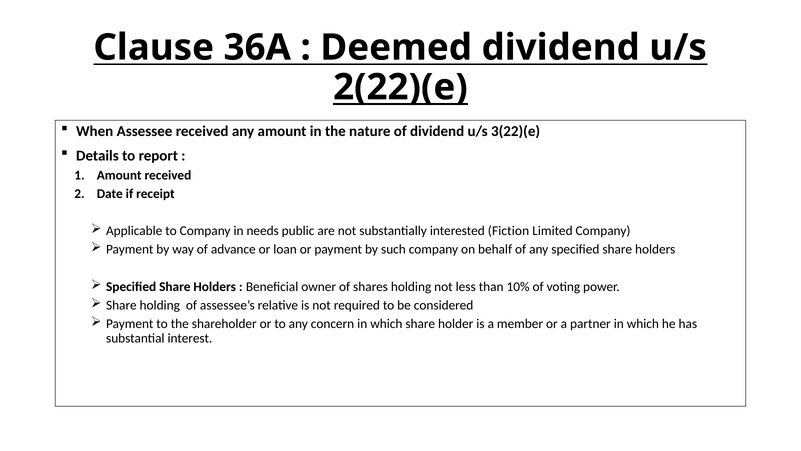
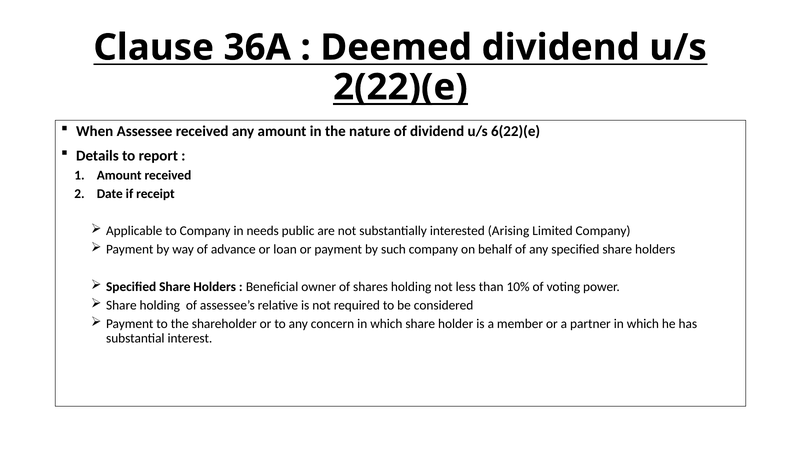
3(22)(e: 3(22)(e -> 6(22)(e
Fiction: Fiction -> Arising
